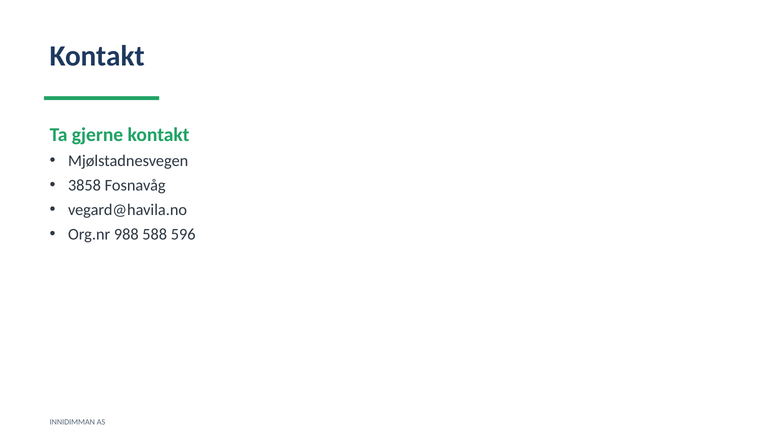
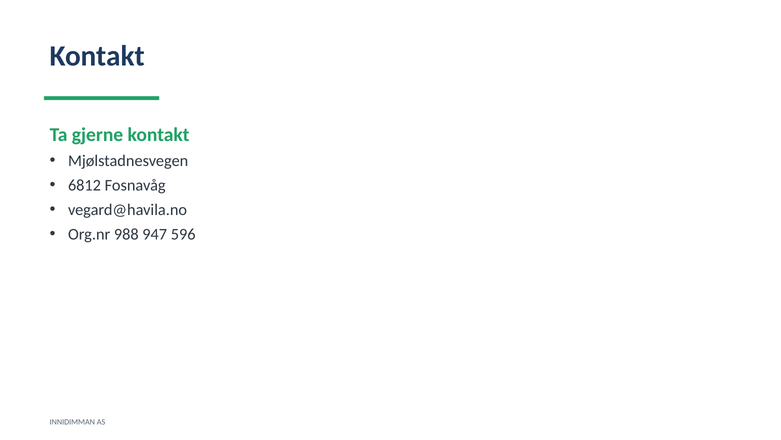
3858: 3858 -> 6812
588: 588 -> 947
